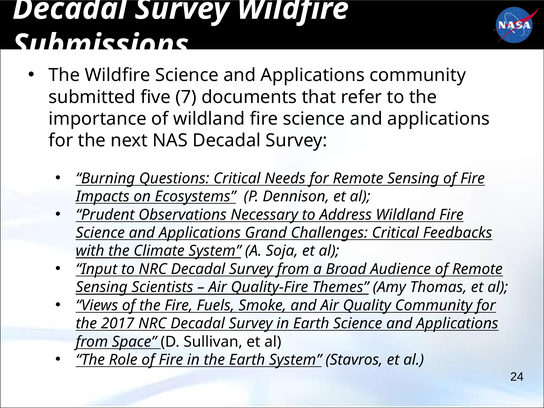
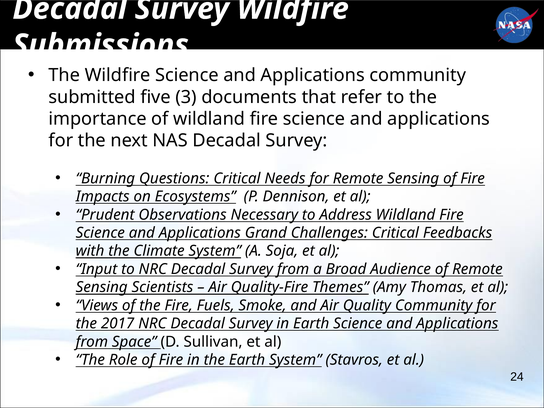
7: 7 -> 3
